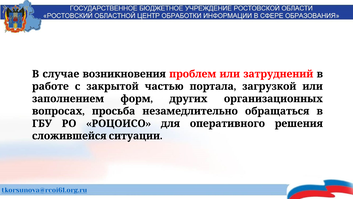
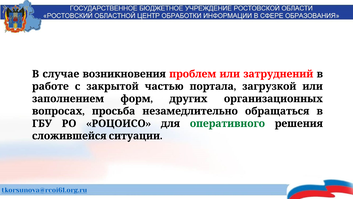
оперативного colour: black -> green
